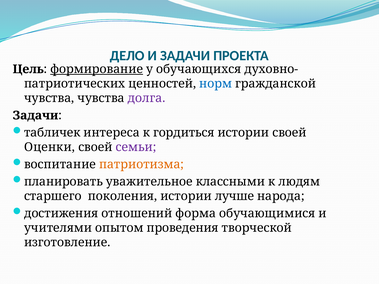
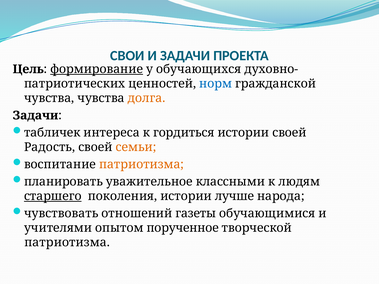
ДЕЛО: ДЕЛО -> СВОИ
долга colour: purple -> orange
Оценки: Оценки -> Радость
семьи colour: purple -> orange
старшего underline: none -> present
достижения: достижения -> чувствовать
форма: форма -> газеты
проведения: проведения -> порученное
изготовление at (67, 243): изготовление -> патриотизма
